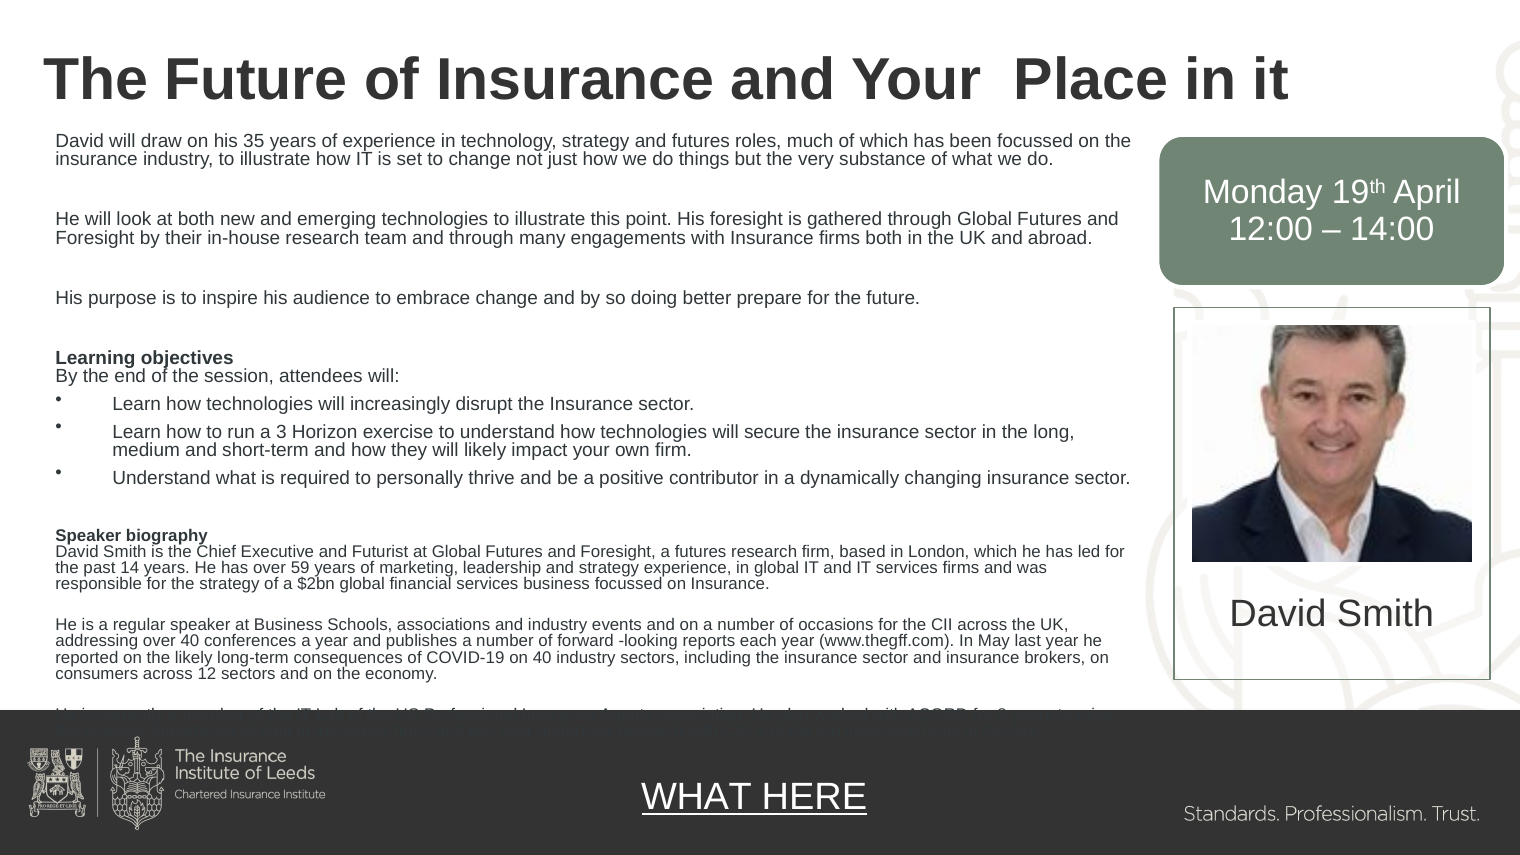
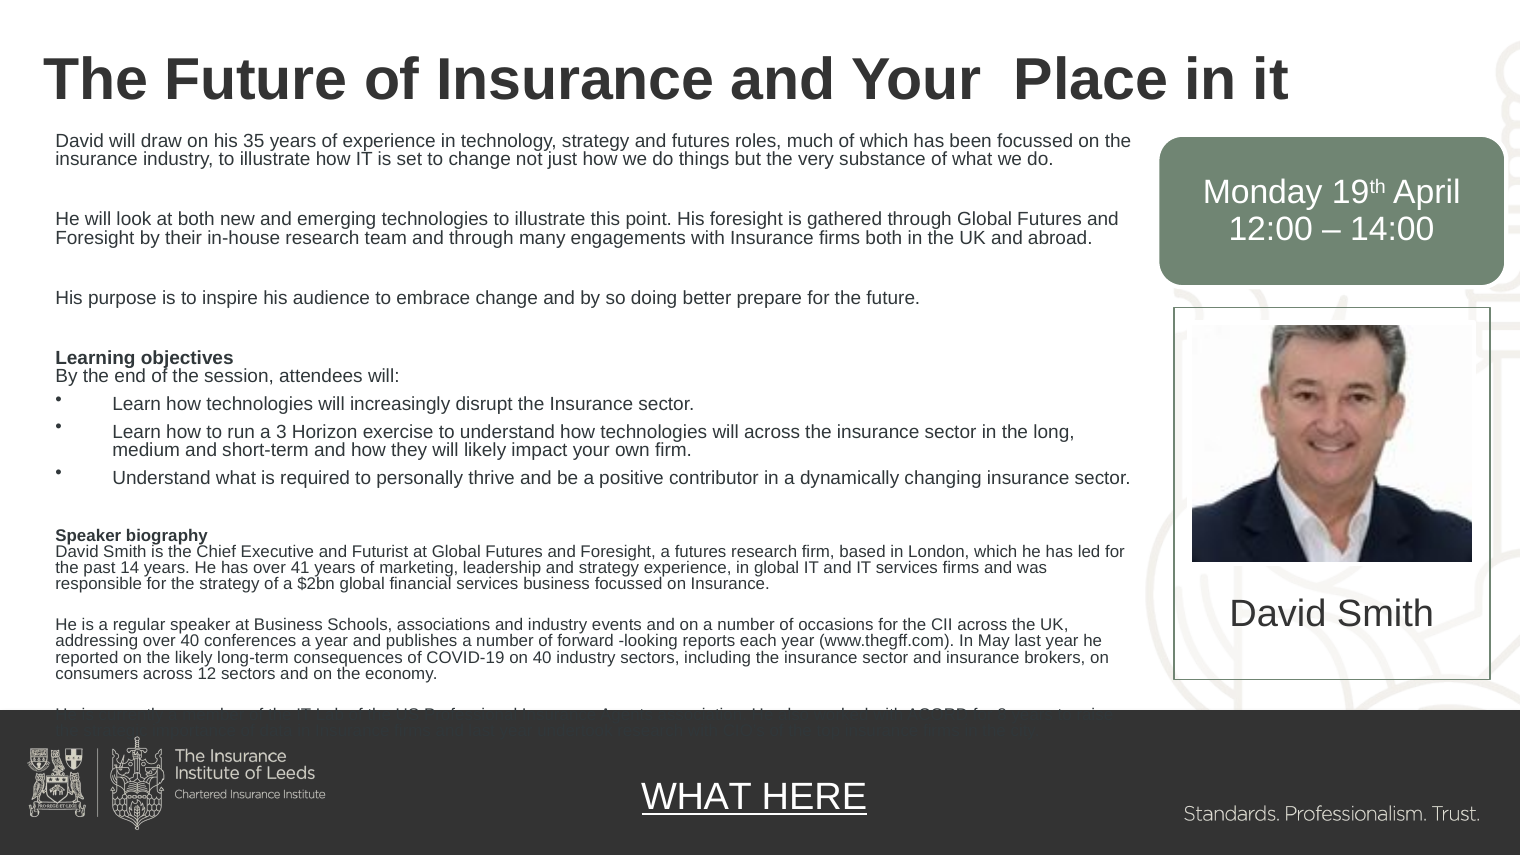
will secure: secure -> across
59: 59 -> 41
